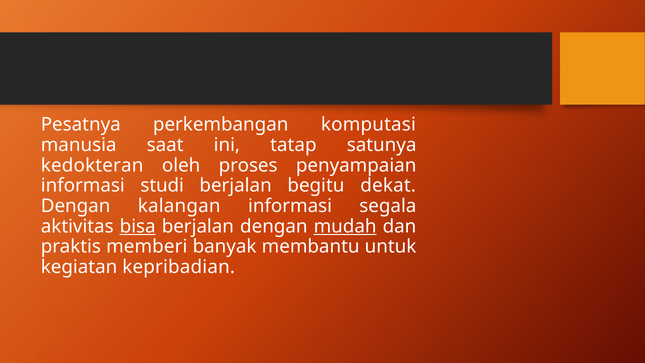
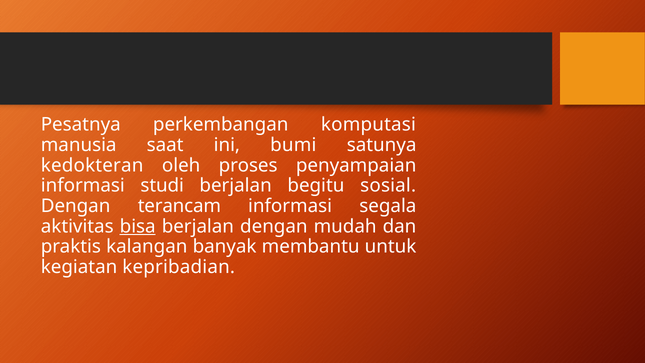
tatap: tatap -> bumi
dekat: dekat -> sosial
kalangan: kalangan -> terancam
mudah underline: present -> none
memberi: memberi -> kalangan
